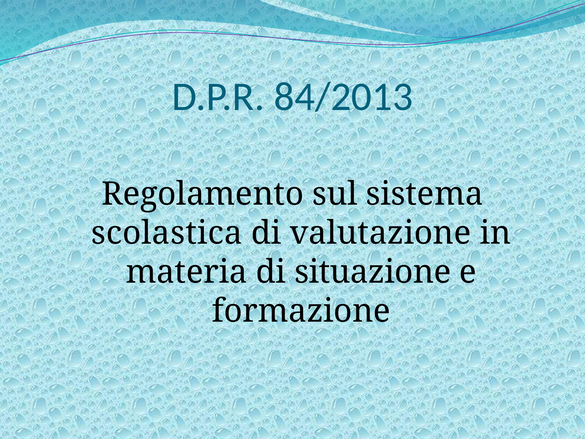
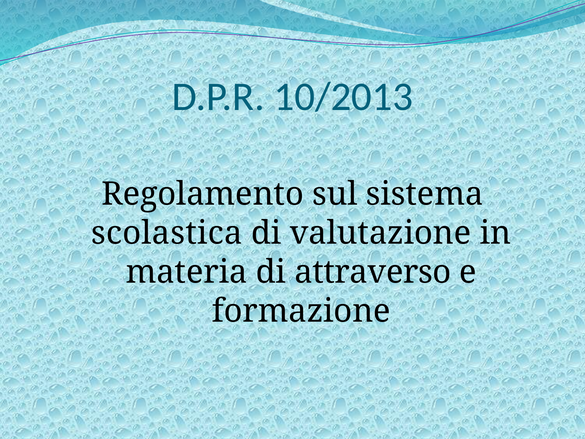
84/2013: 84/2013 -> 10/2013
situazione: situazione -> attraverso
